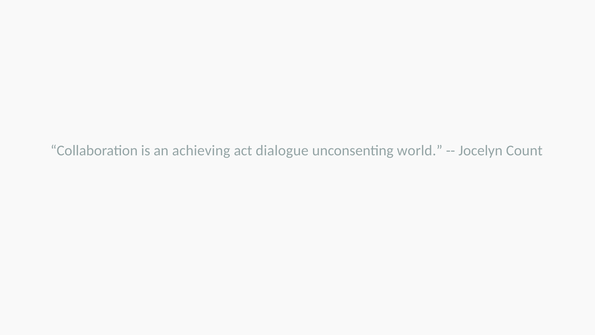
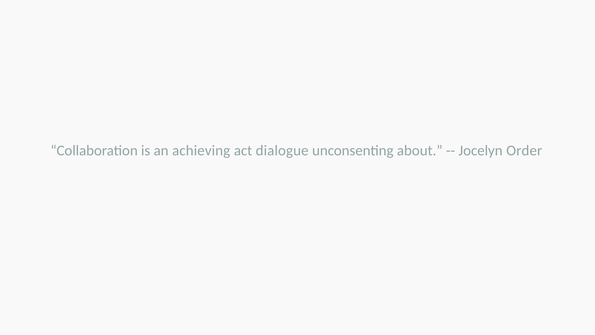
world: world -> about
Count: Count -> Order
